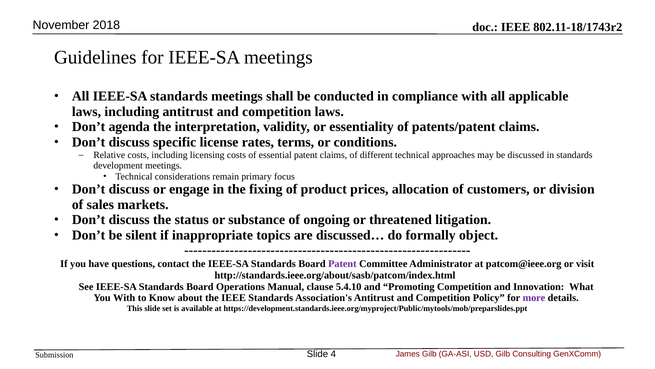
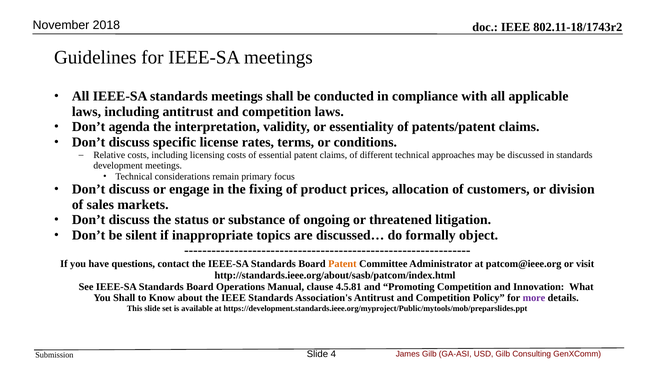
Patent at (342, 263) colour: purple -> orange
5.4.10: 5.4.10 -> 4.5.81
You With: With -> Shall
